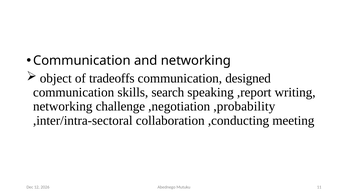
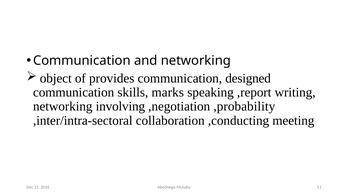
tradeoffs: tradeoffs -> provides
search: search -> marks
challenge: challenge -> involving
